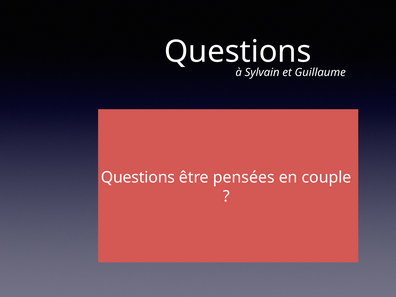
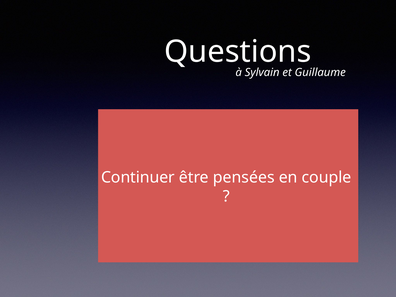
Questions at (138, 177): Questions -> Continuer
